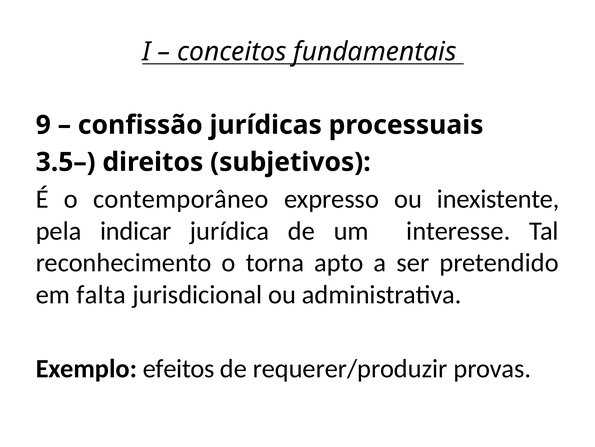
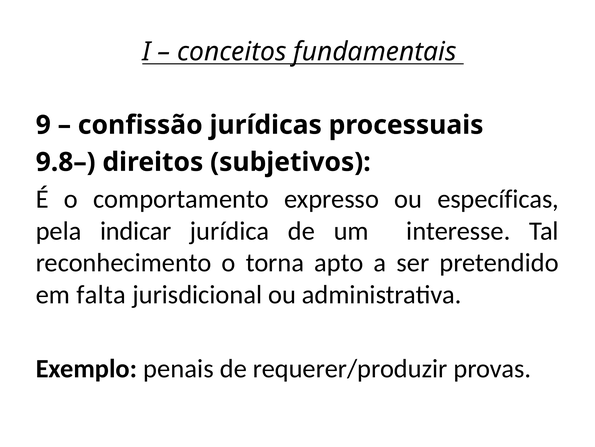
3.5–: 3.5– -> 9.8–
contemporâneo: contemporâneo -> comportamento
inexistente: inexistente -> específicas
efeitos: efeitos -> penais
